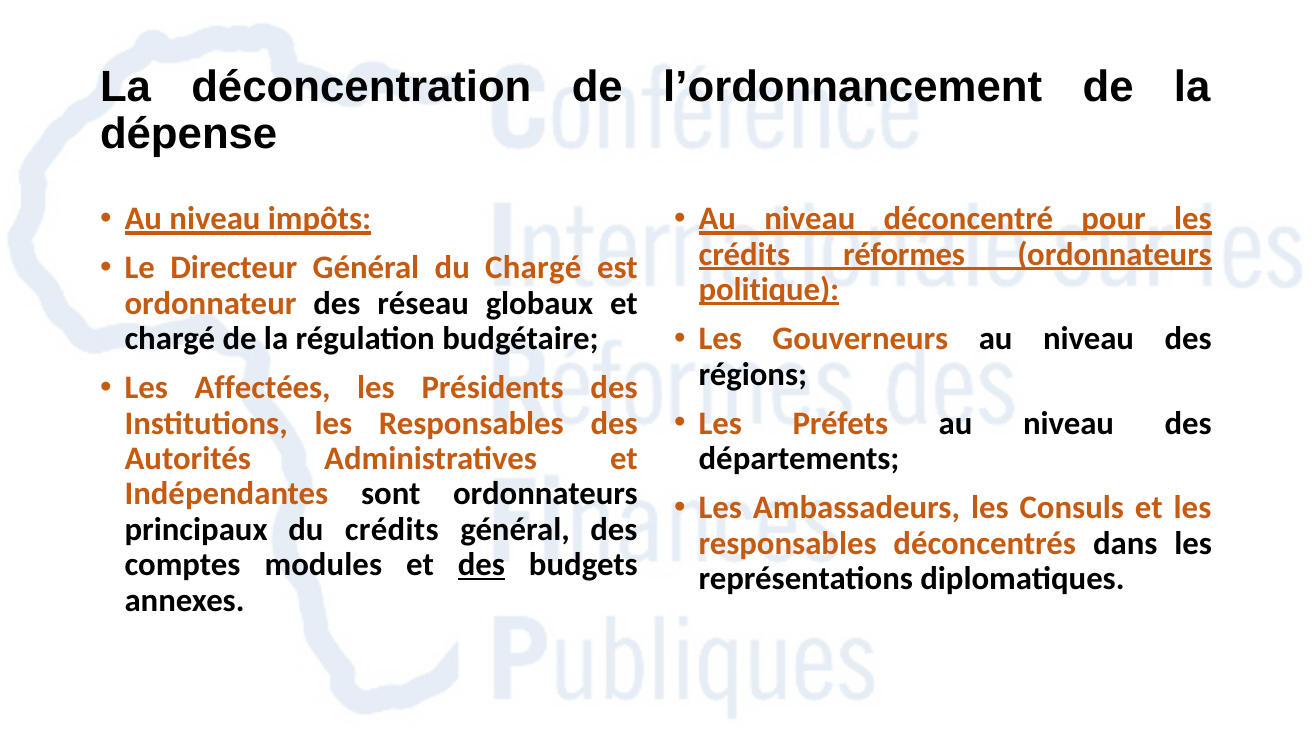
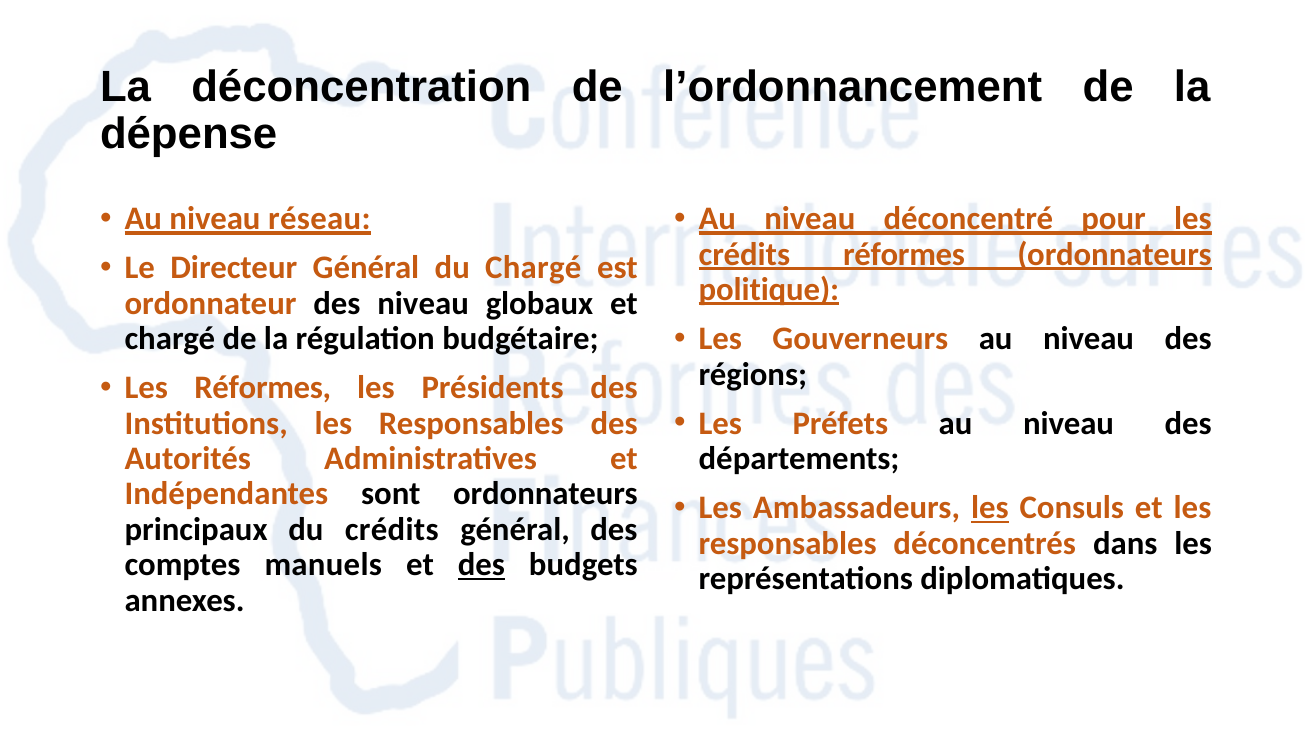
impôts: impôts -> réseau
des réseau: réseau -> niveau
Les Affectées: Affectées -> Réformes
les at (990, 508) underline: none -> present
modules: modules -> manuels
